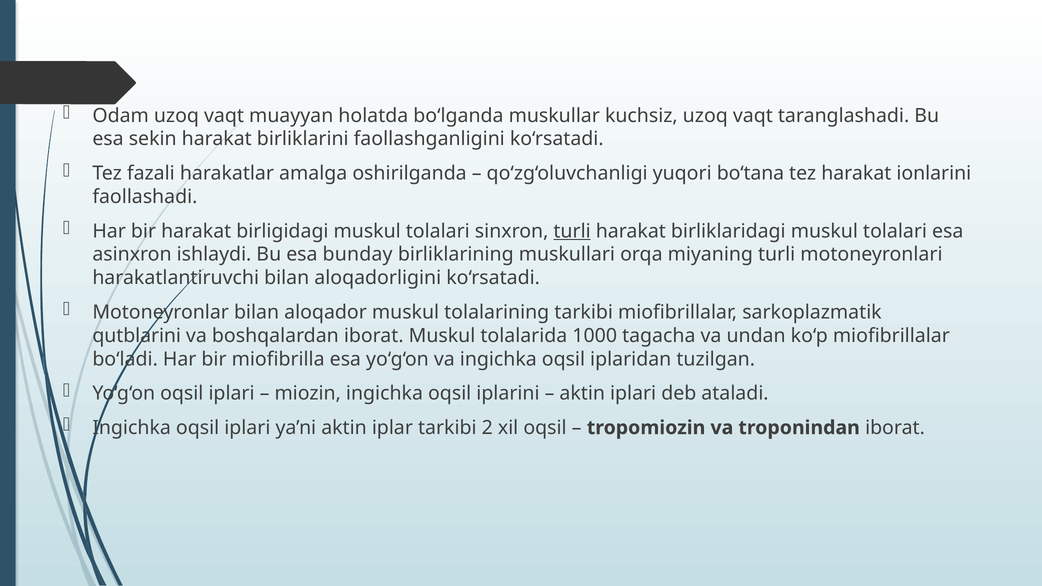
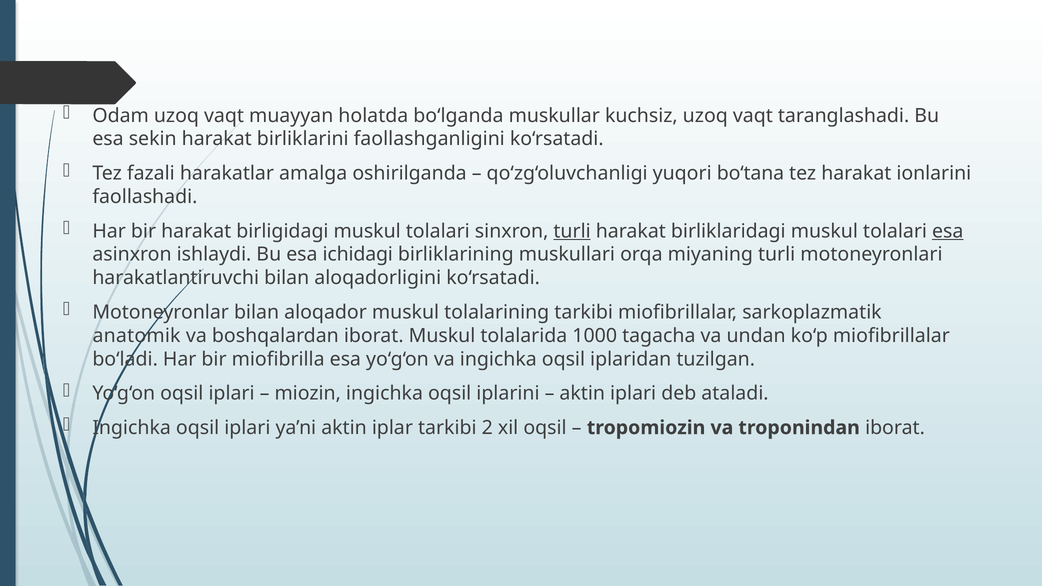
esa at (948, 231) underline: none -> present
bunday: bunday -> ichidagi
qutblarini: qutblarini -> anatomik
